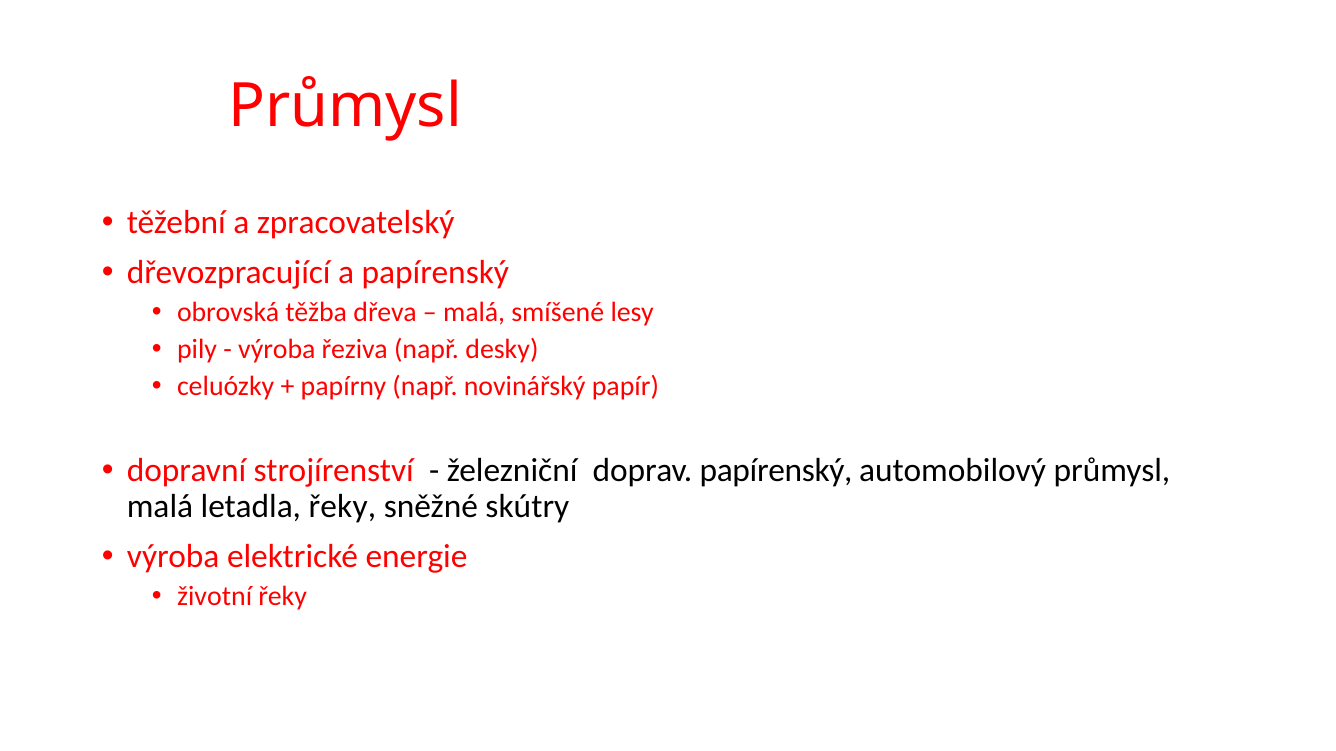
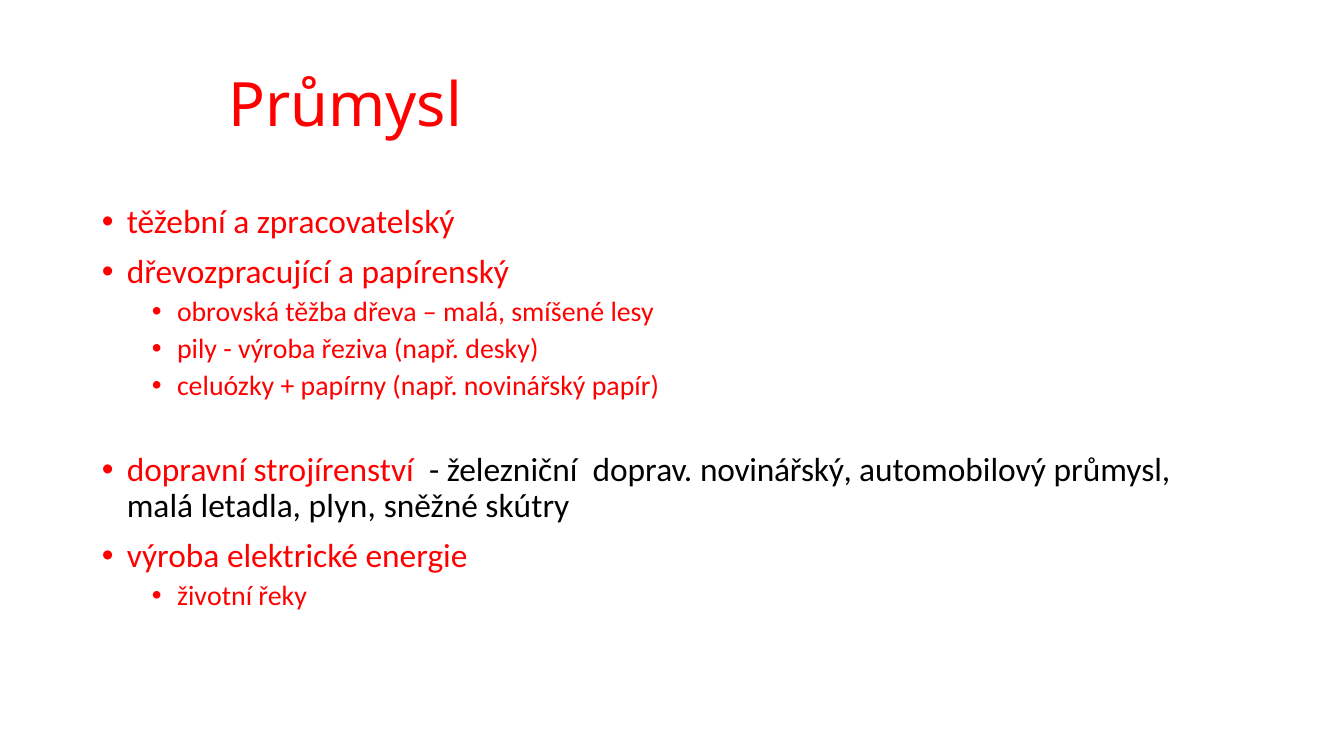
doprav papírenský: papírenský -> novinářský
letadla řeky: řeky -> plyn
